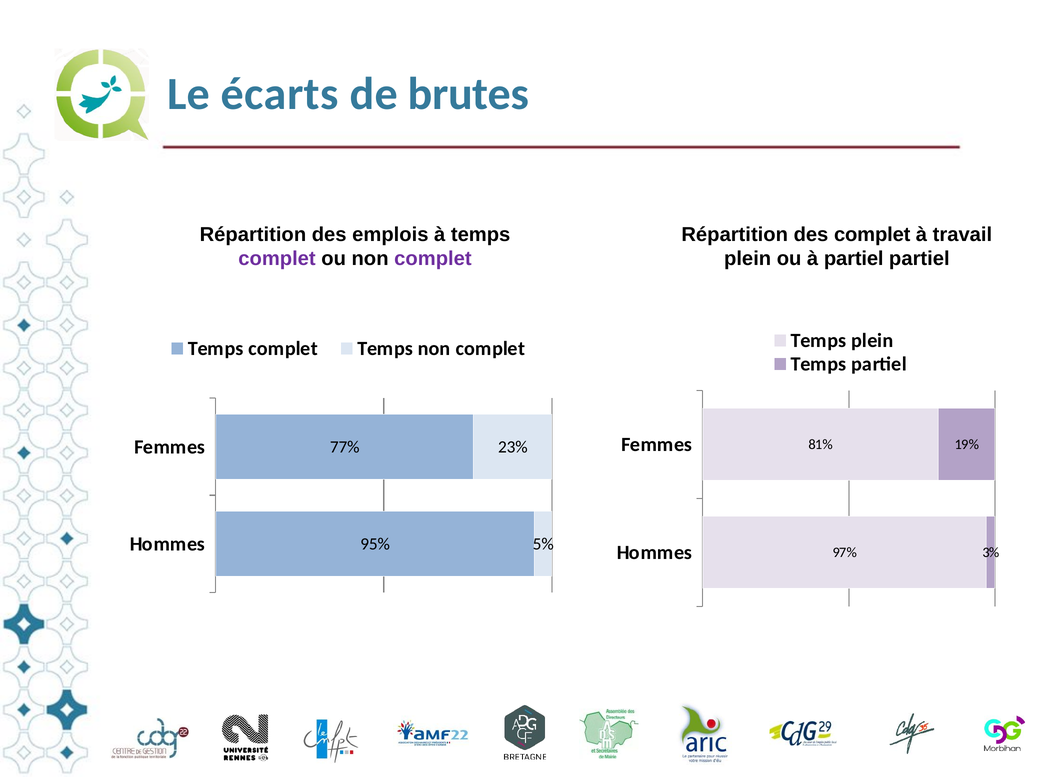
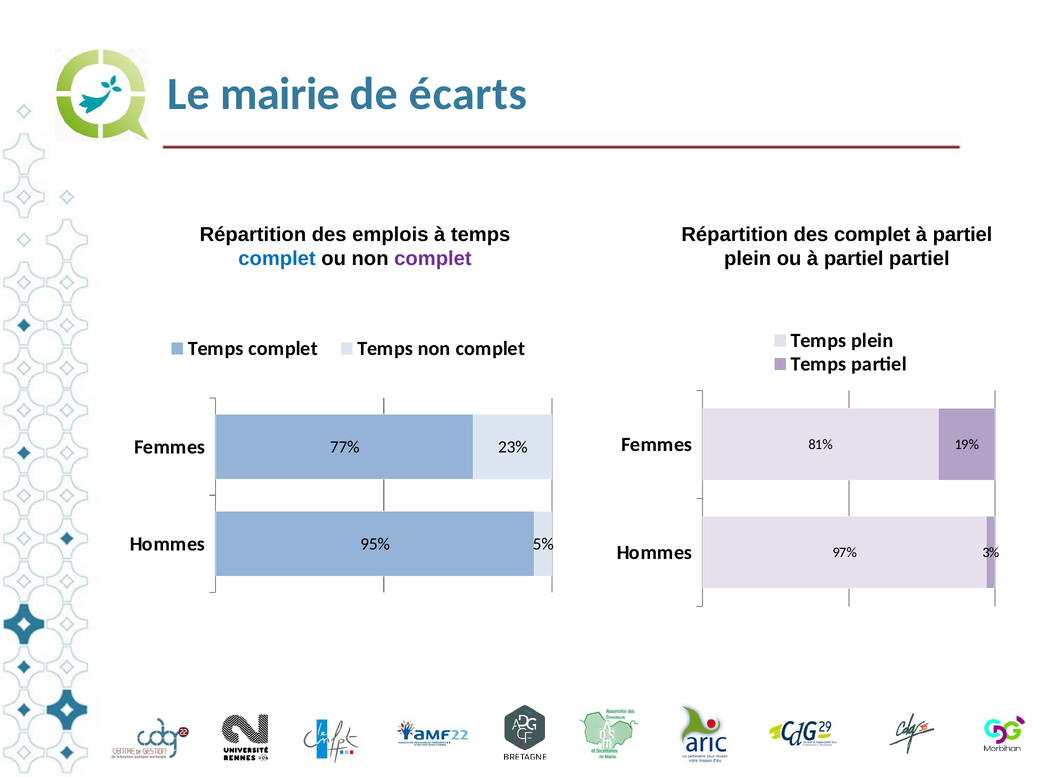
écarts: écarts -> mairie
brutes: brutes -> écarts
travail at (962, 235): travail -> partiel
complet at (277, 259) colour: purple -> blue
